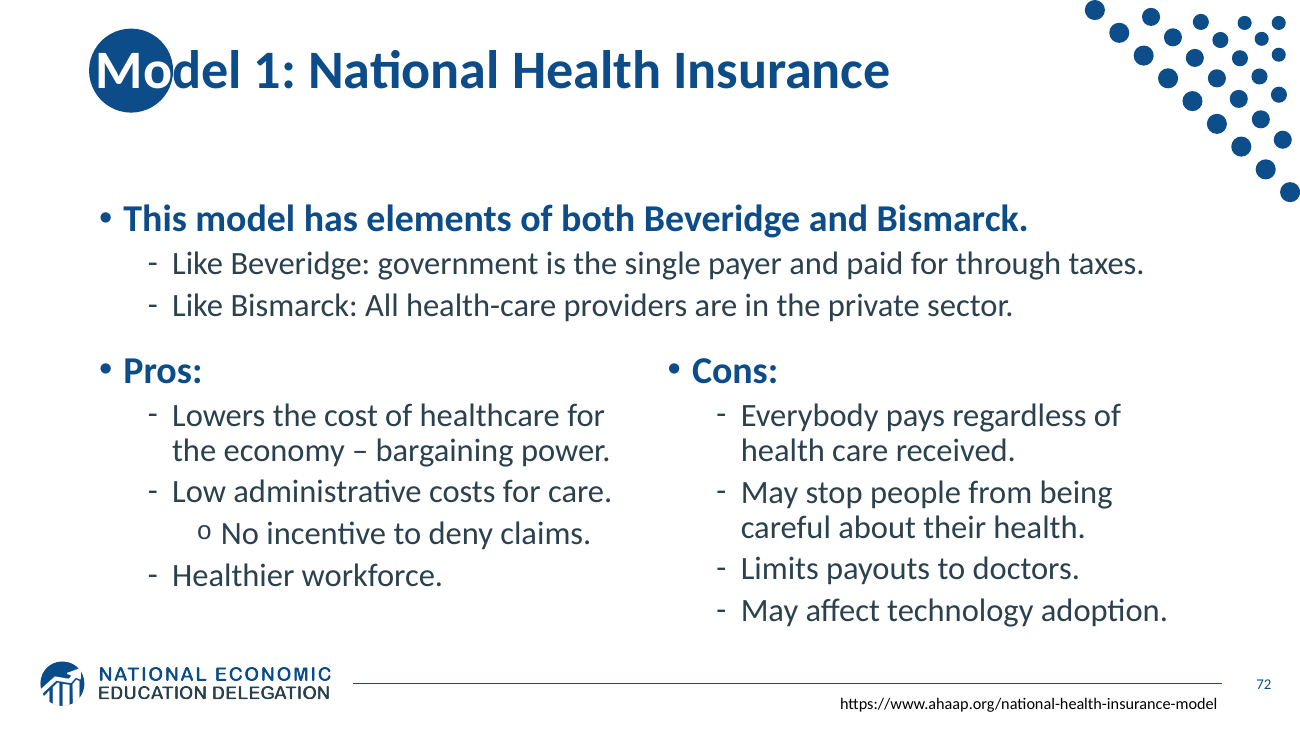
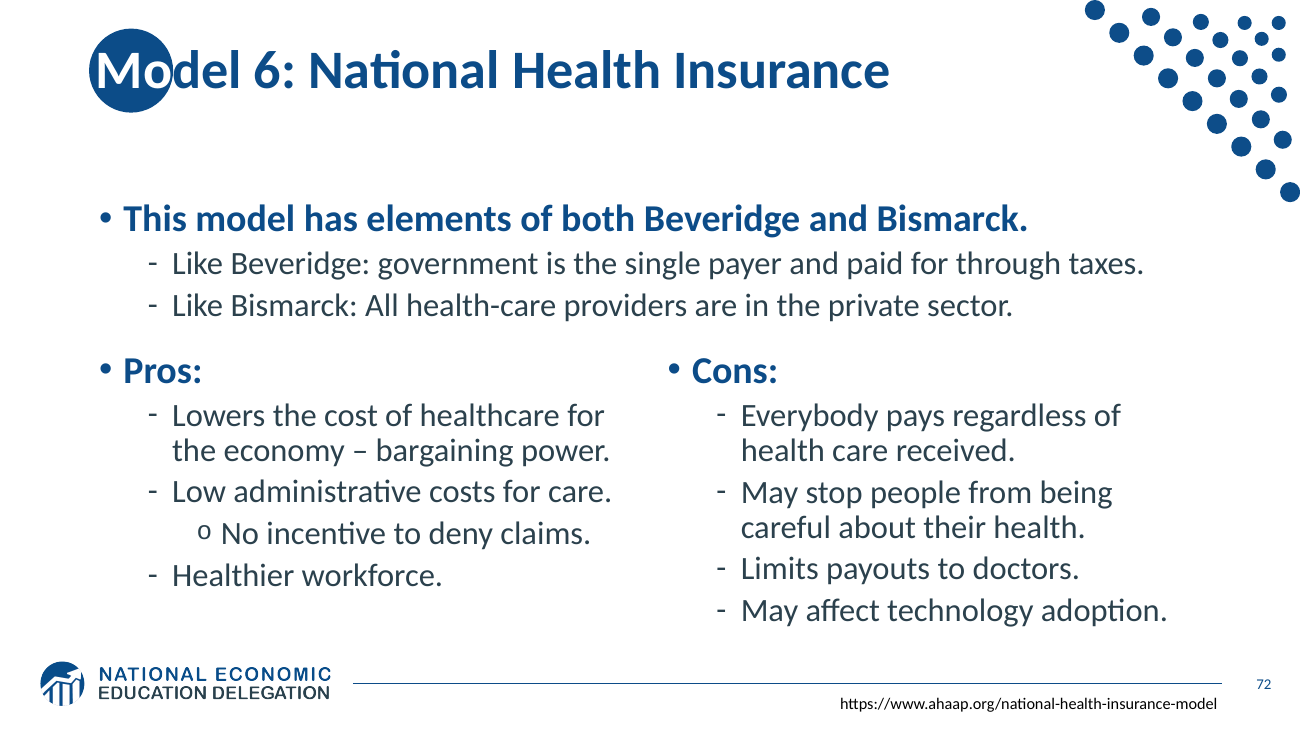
1: 1 -> 6
